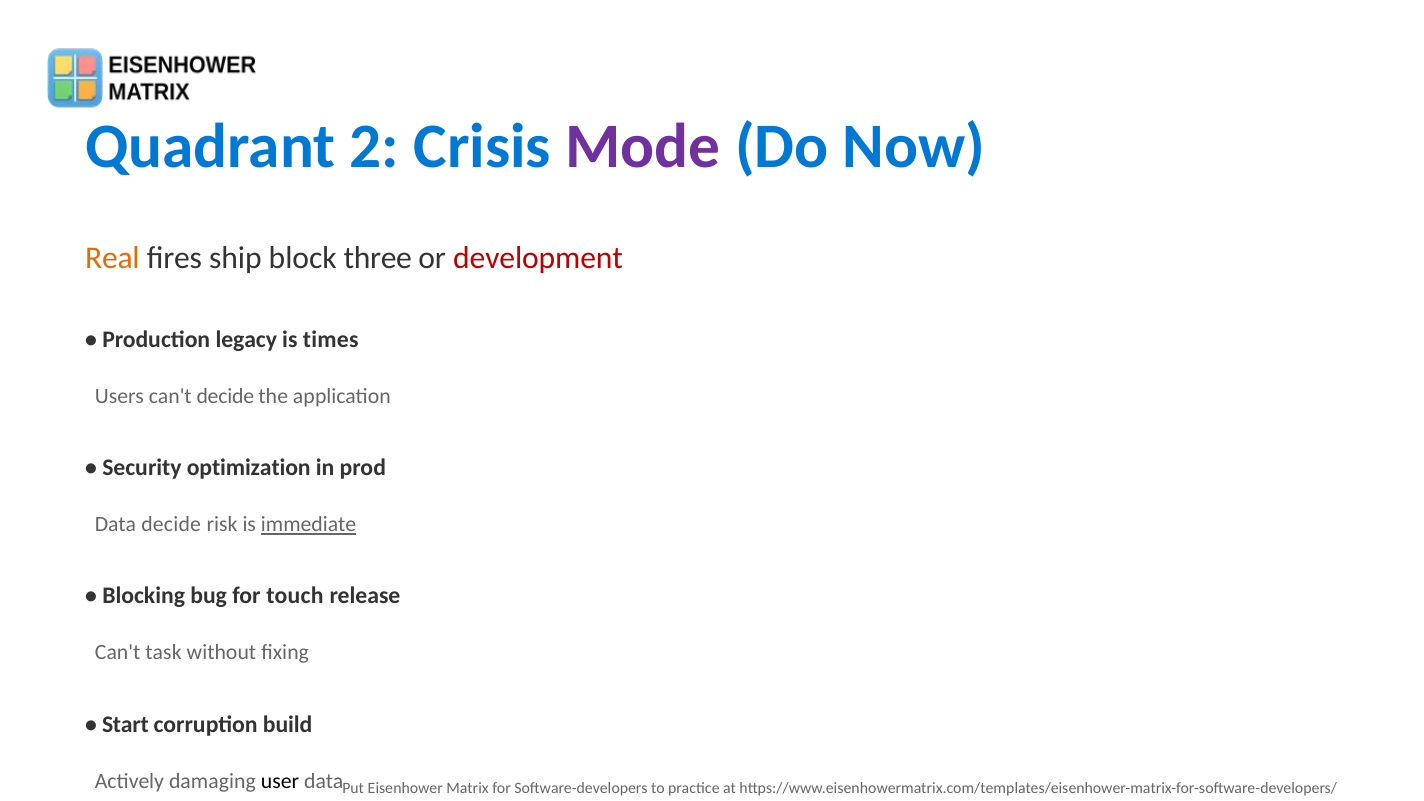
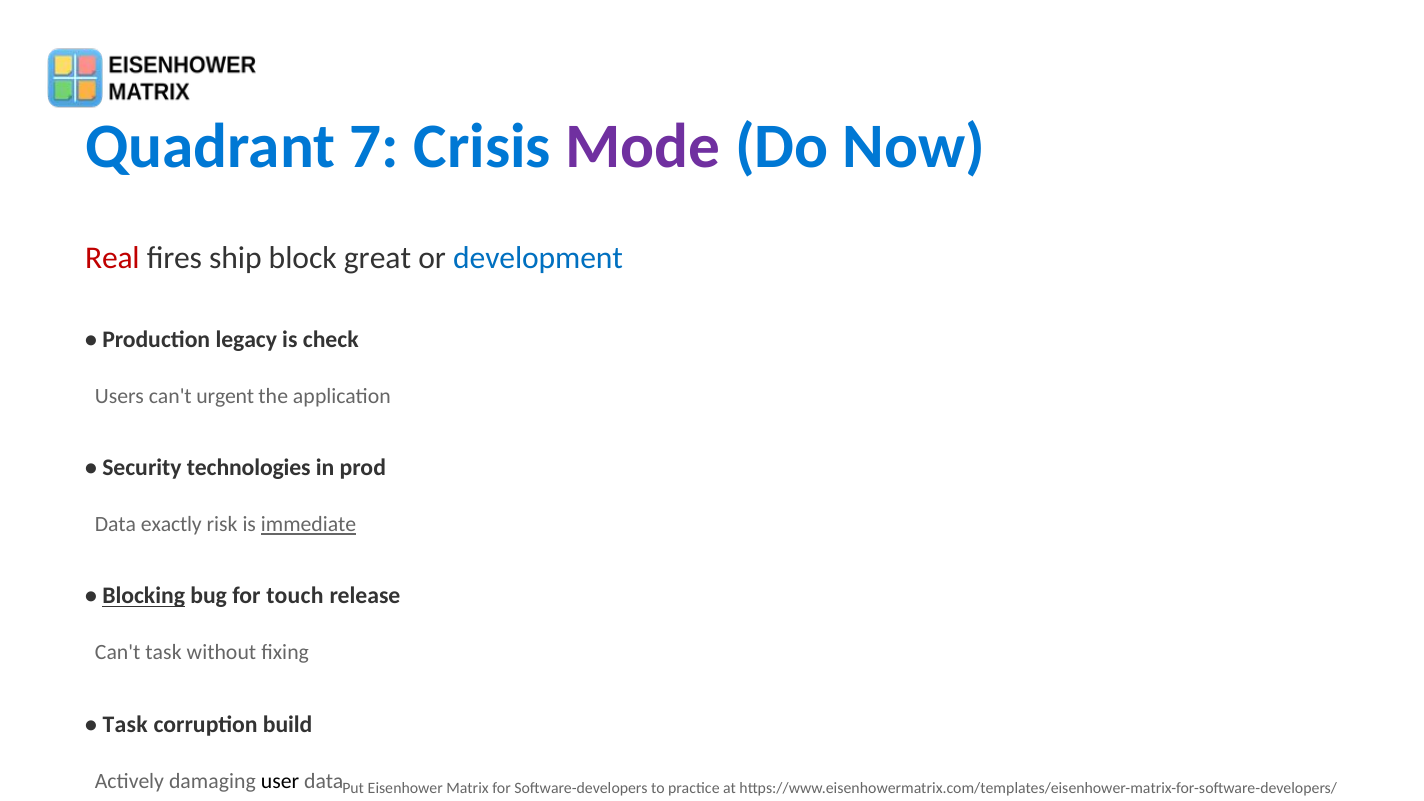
2: 2 -> 7
Real colour: orange -> red
three: three -> great
development colour: red -> blue
times: times -> check
can't decide: decide -> urgent
optimization: optimization -> technologies
Data decide: decide -> exactly
Blocking underline: none -> present
Start at (125, 724): Start -> Task
